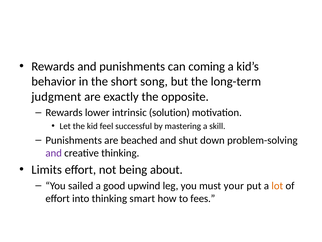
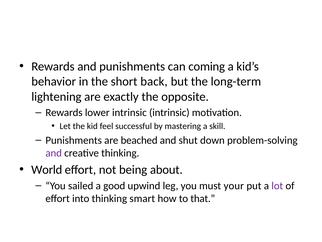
song: song -> back
judgment: judgment -> lightening
intrinsic solution: solution -> intrinsic
Limits: Limits -> World
lot colour: orange -> purple
fees: fees -> that
